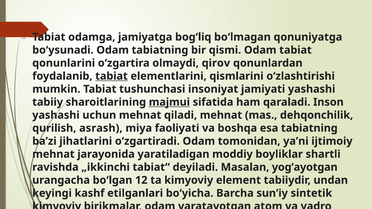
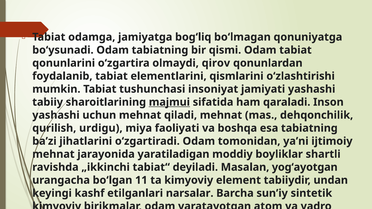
tabiat at (111, 76) underline: present -> none
asrash: asrash -> urdigu
12: 12 -> 11
boʻyicha: boʻyicha -> narsalar
